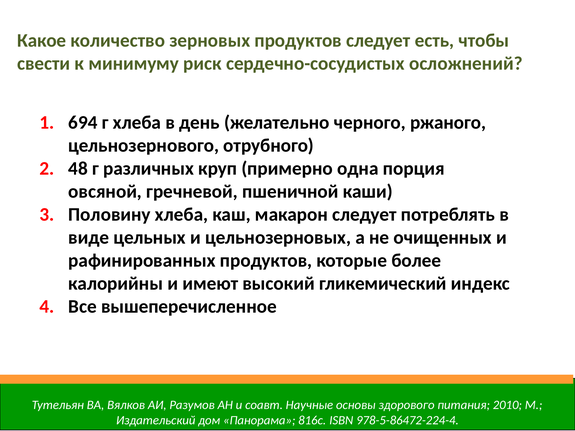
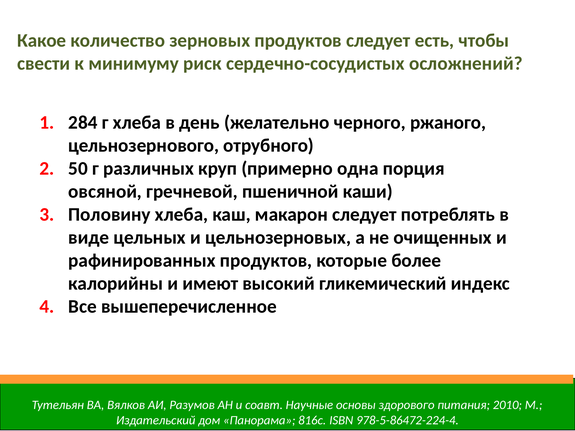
694: 694 -> 284
48: 48 -> 50
